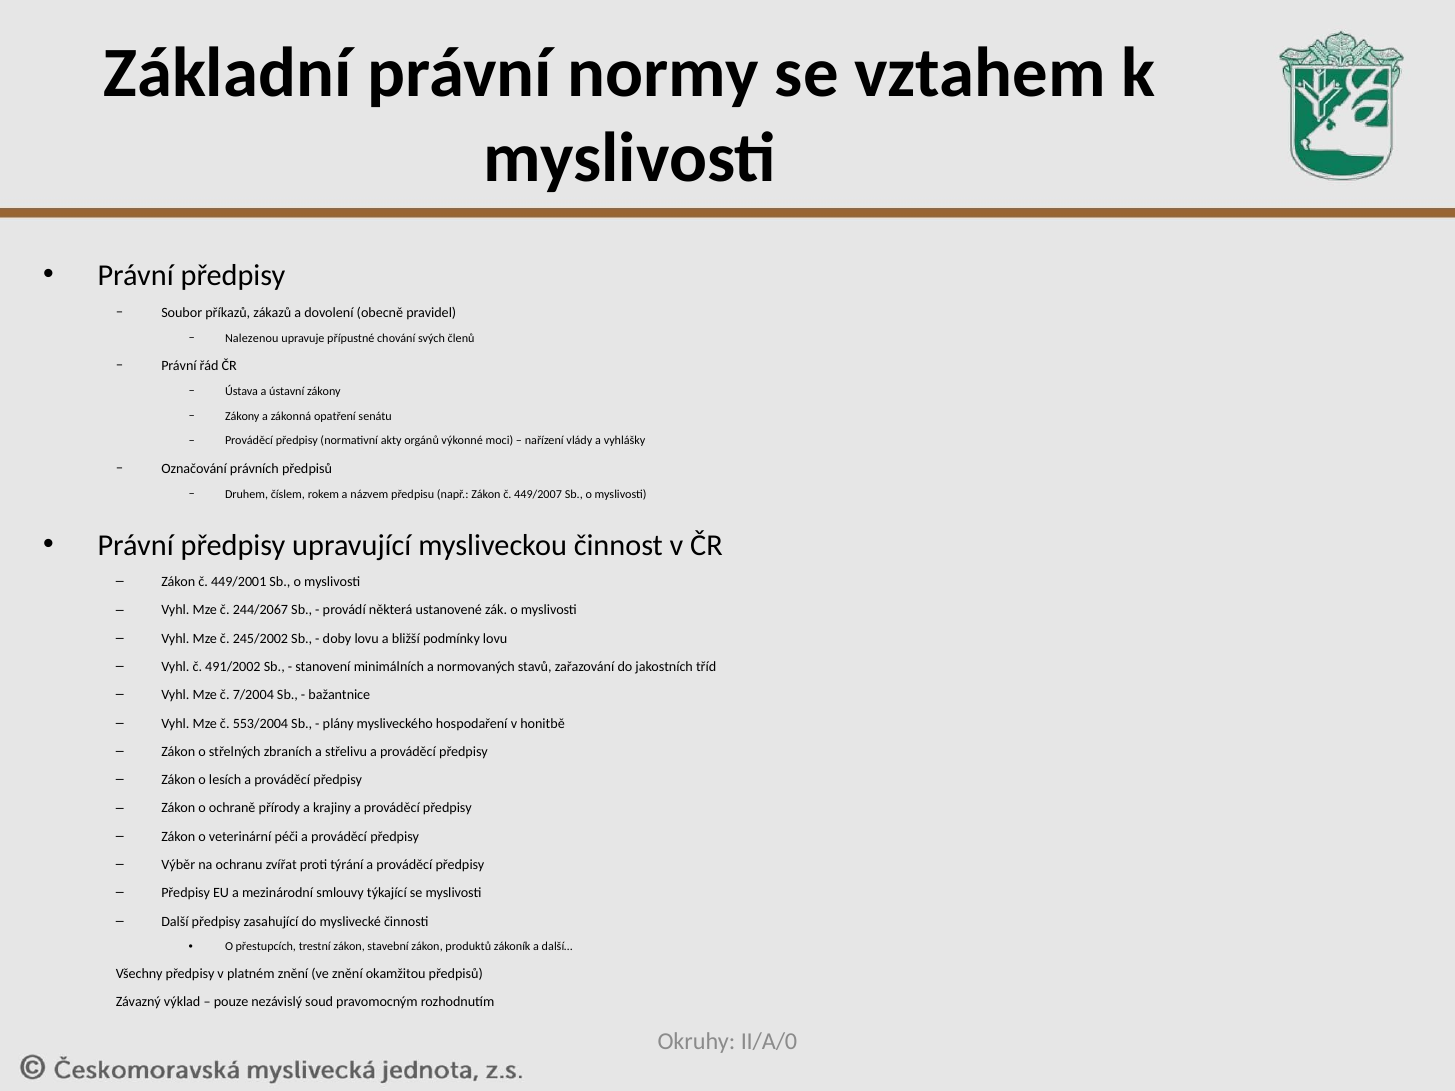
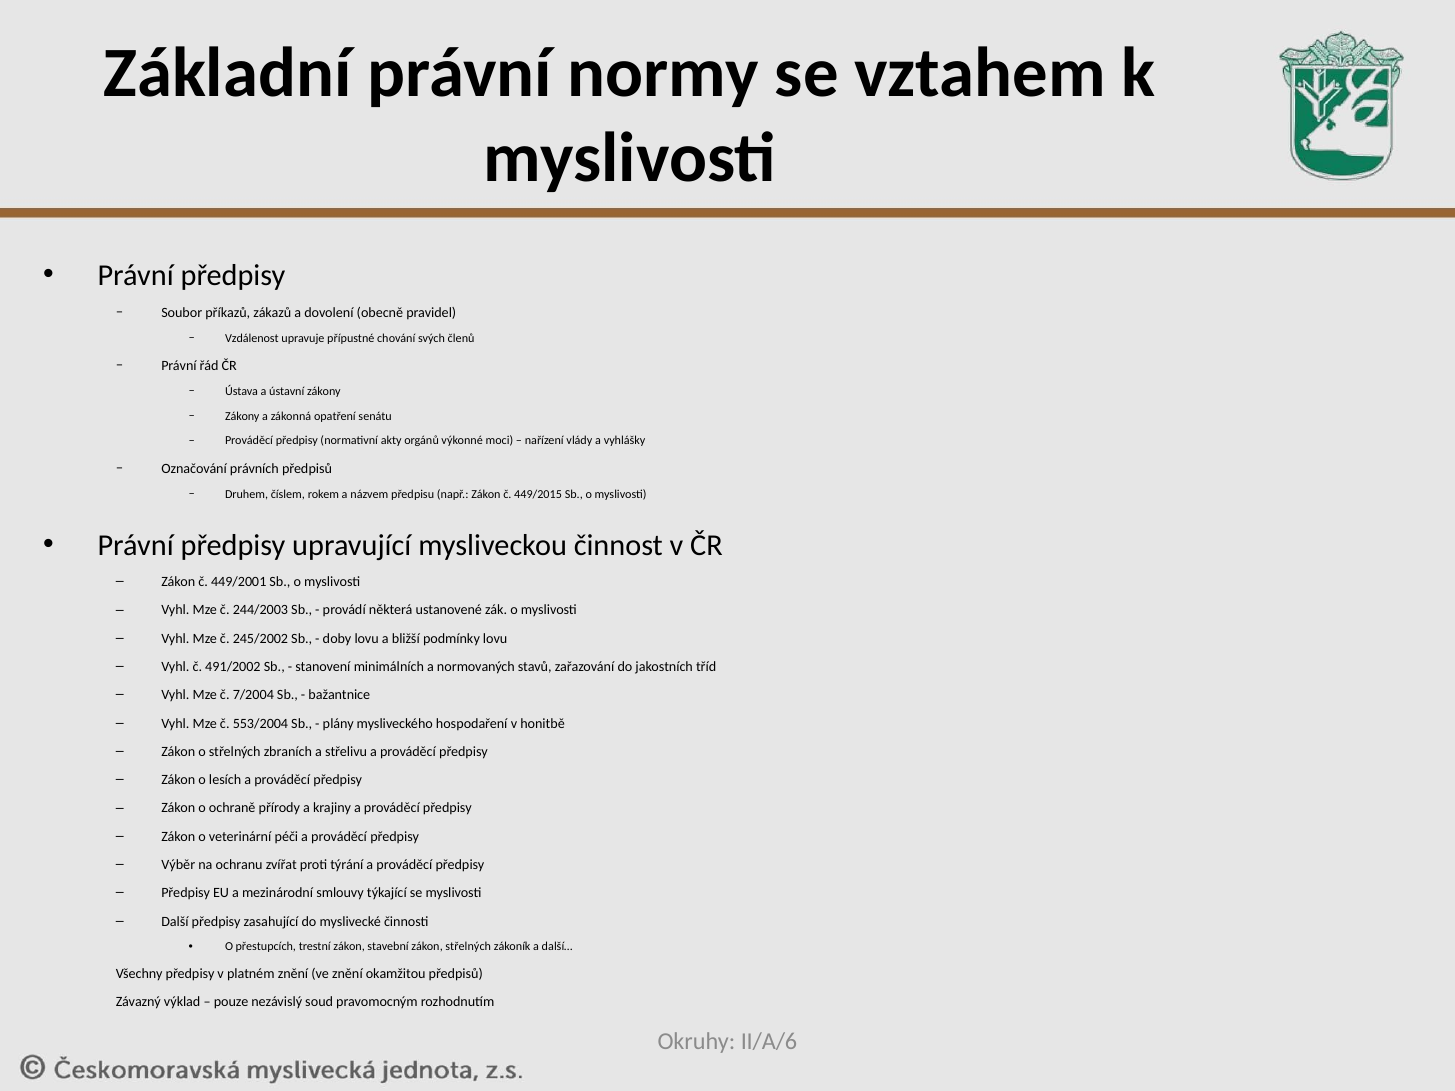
Nalezenou: Nalezenou -> Vzdálenost
449/2007: 449/2007 -> 449/2015
244/2067: 244/2067 -> 244/2003
zákon produktů: produktů -> střelných
II/A/0: II/A/0 -> II/A/6
